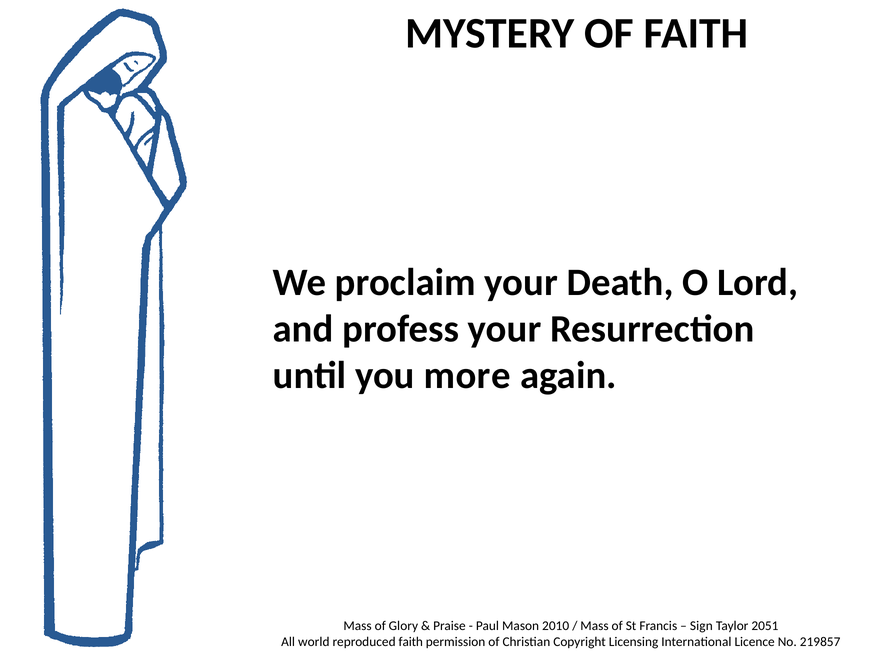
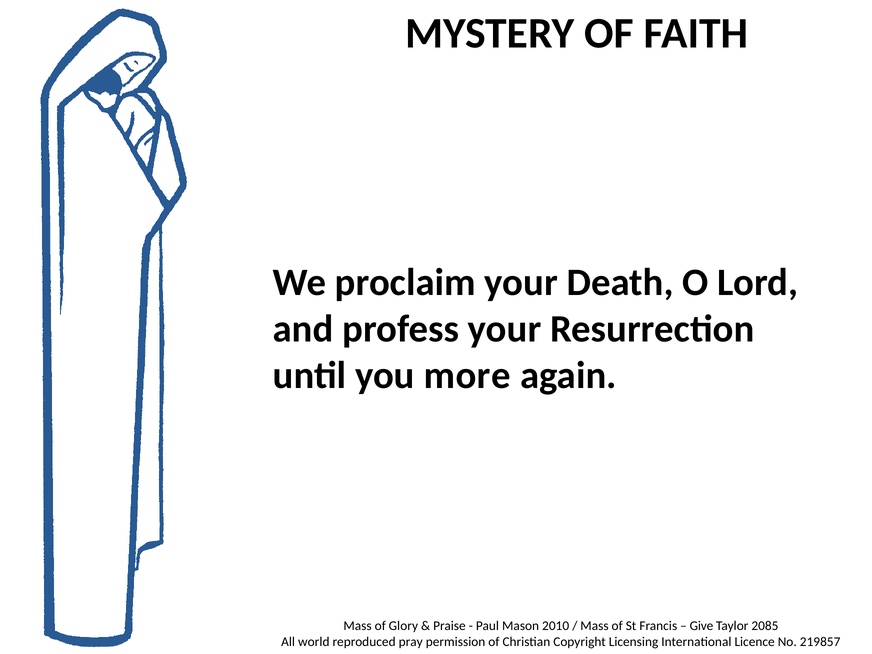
Sign: Sign -> Give
2051: 2051 -> 2085
reproduced faith: faith -> pray
